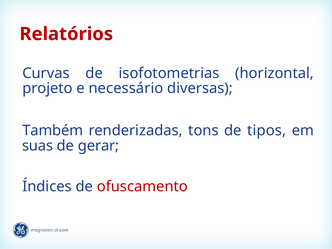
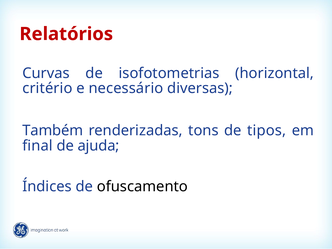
projeto: projeto -> critério
suas: suas -> final
gerar: gerar -> ajuda
ofuscamento colour: red -> black
